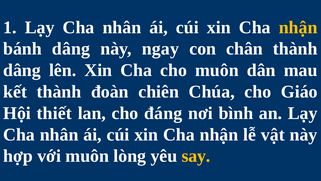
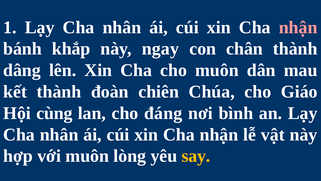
nhận at (298, 27) colour: yellow -> pink
bánh dâng: dâng -> khắp
thiết: thiết -> cùng
